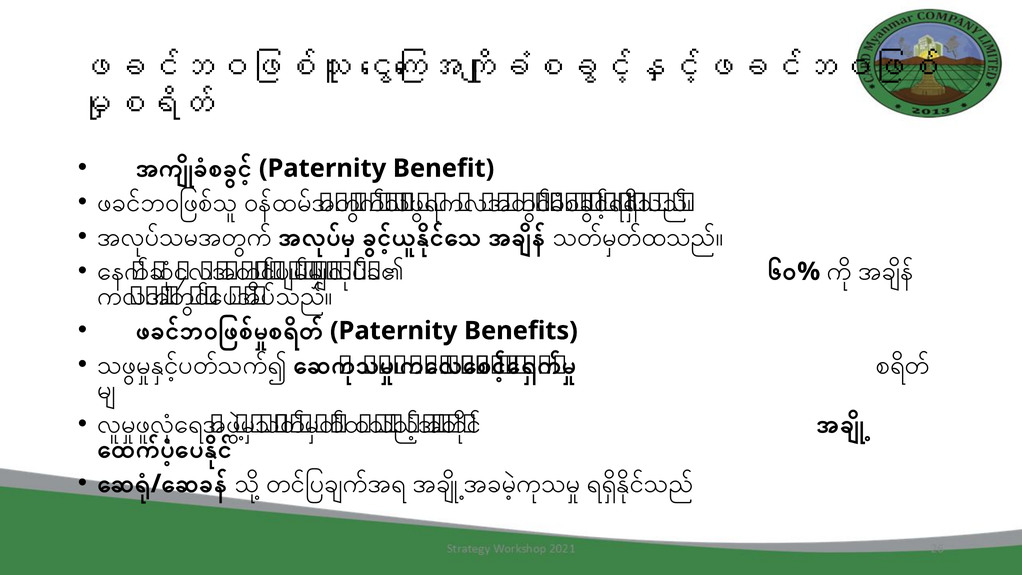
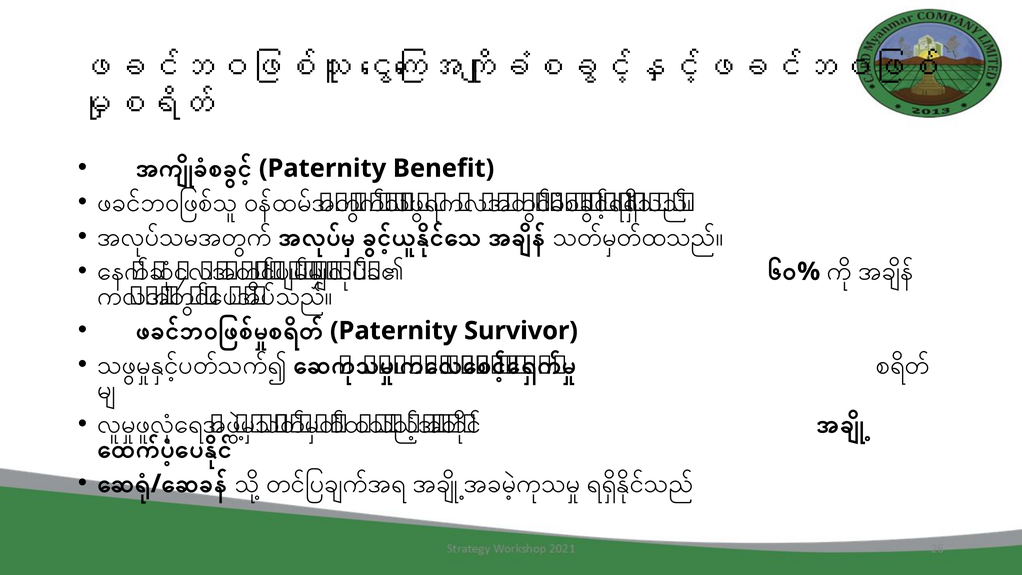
Benefits: Benefits -> Survivor
